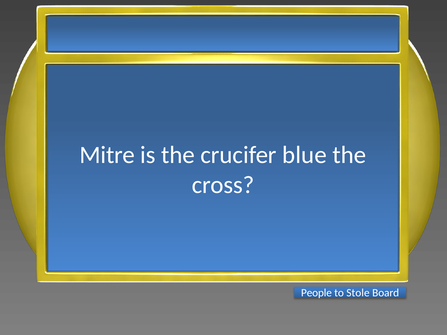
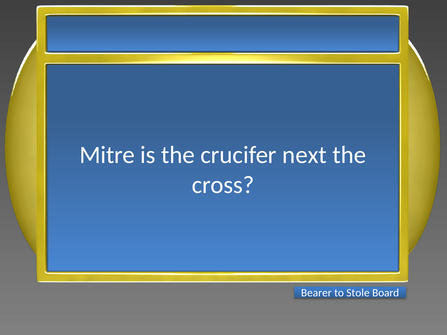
blue: blue -> next
People: People -> Bearer
